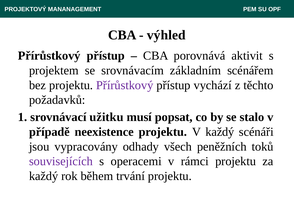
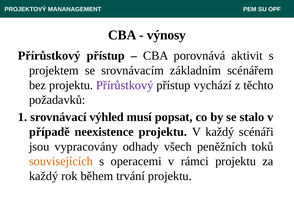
výhled: výhled -> výnosy
užitku: užitku -> výhled
souvisejících colour: purple -> orange
